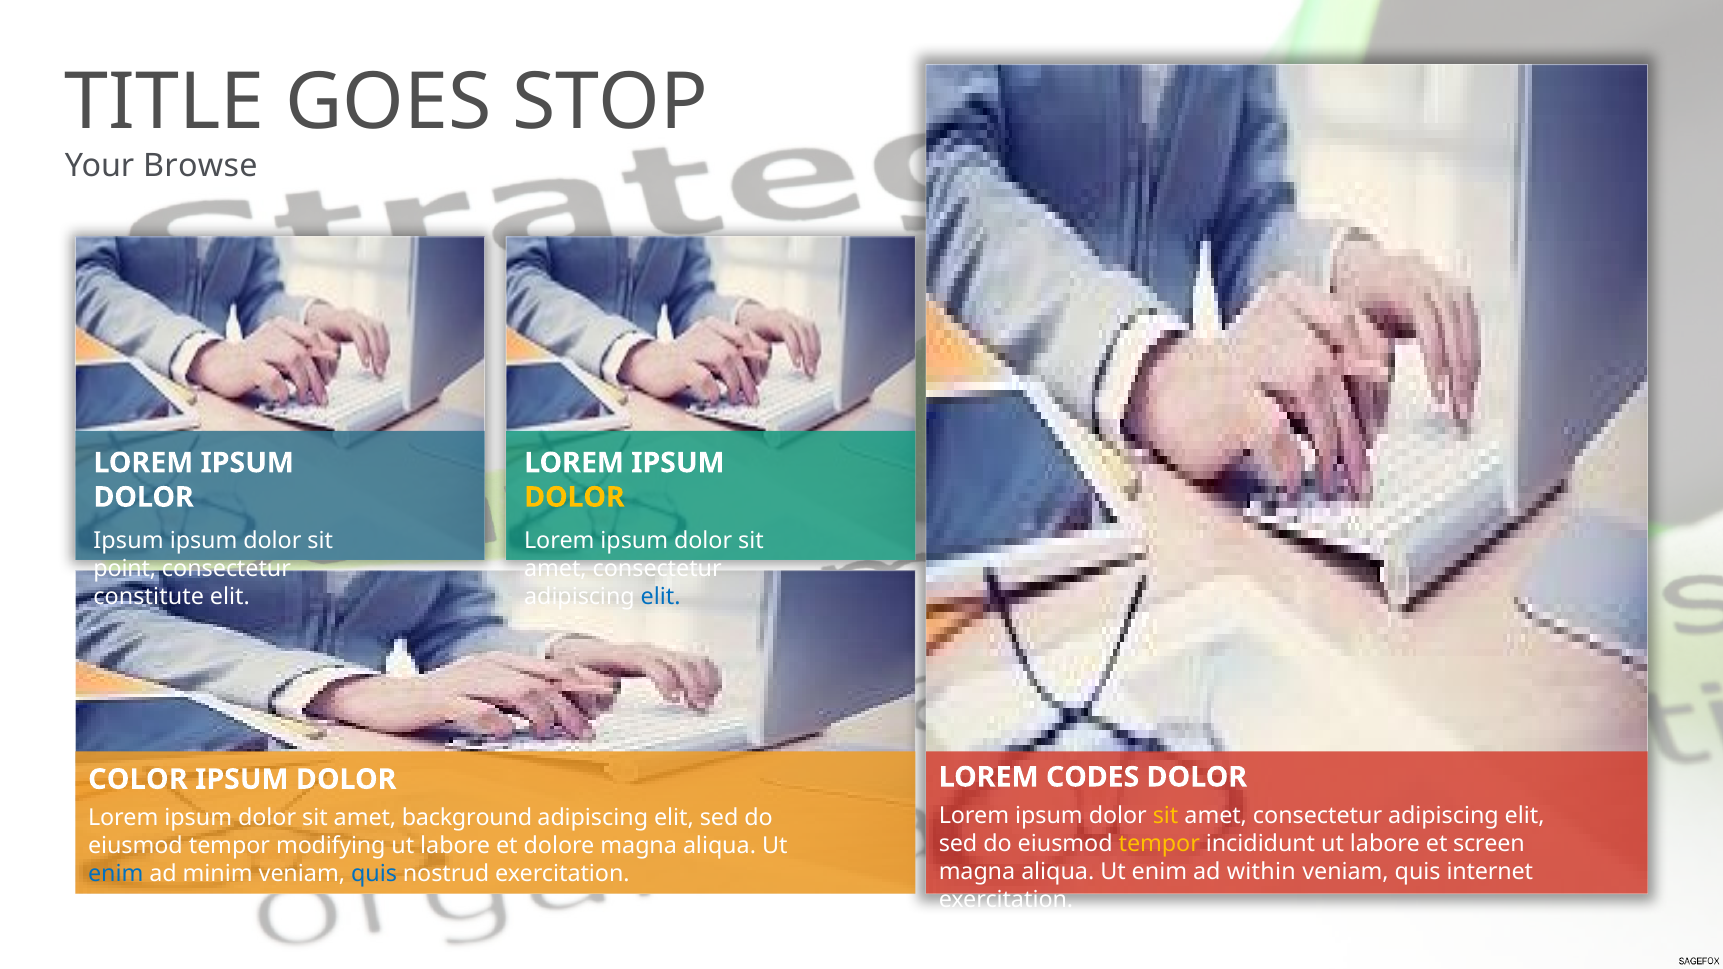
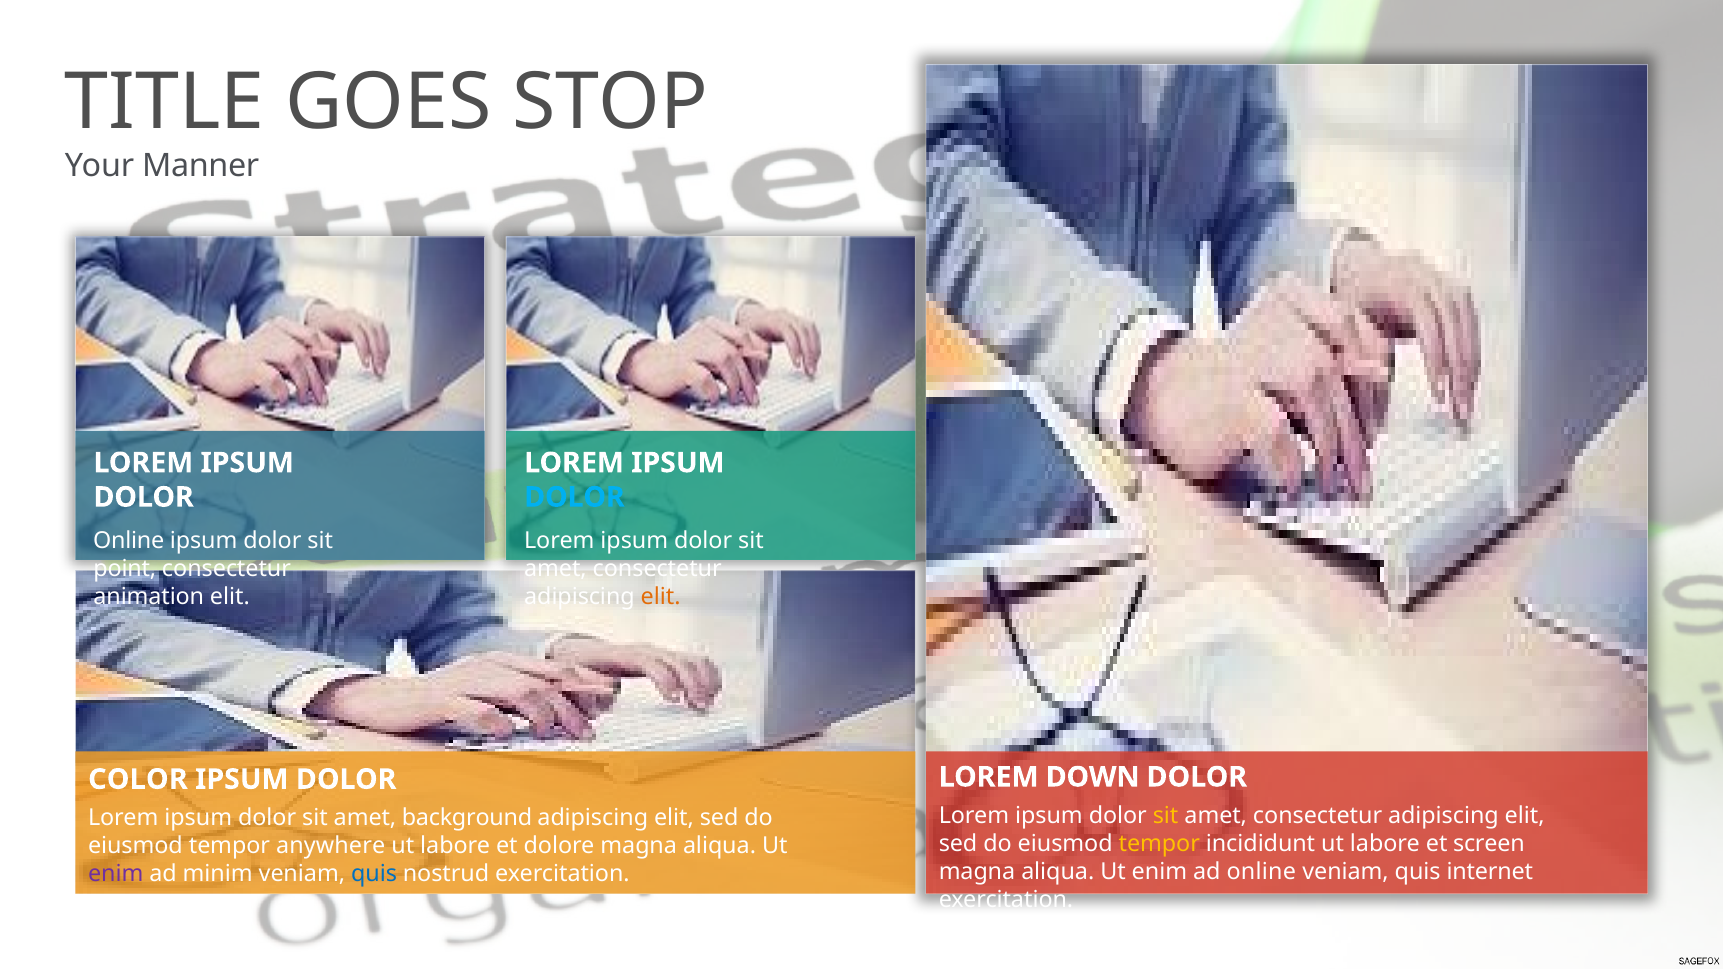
Browse: Browse -> Manner
DOLOR at (574, 497) colour: yellow -> light blue
Ipsum at (129, 541): Ipsum -> Online
constitute: constitute -> animation
elit at (661, 597) colour: blue -> orange
CODES: CODES -> DOWN
modifying: modifying -> anywhere
ad within: within -> online
enim at (116, 874) colour: blue -> purple
